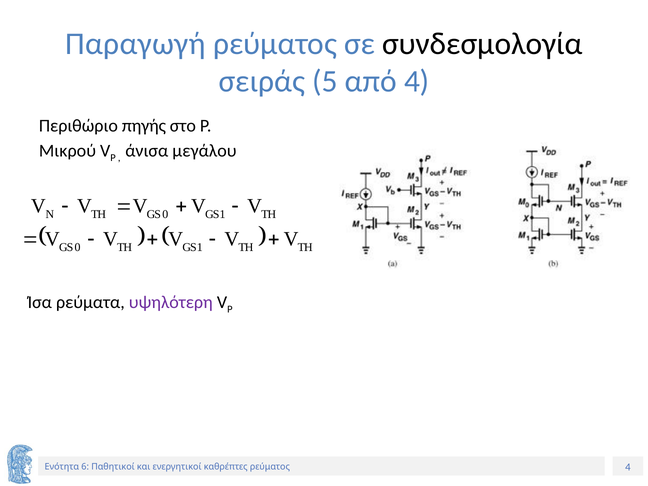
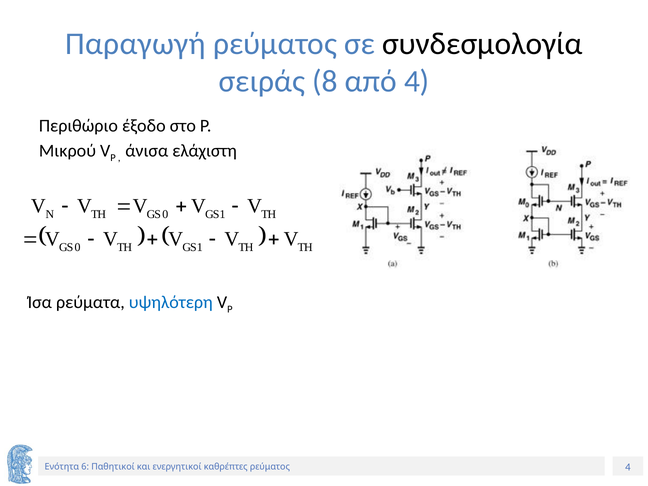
5: 5 -> 8
πηγής: πηγής -> έξοδο
μεγάλου: μεγάλου -> ελάχιστη
υψηλότερη colour: purple -> blue
